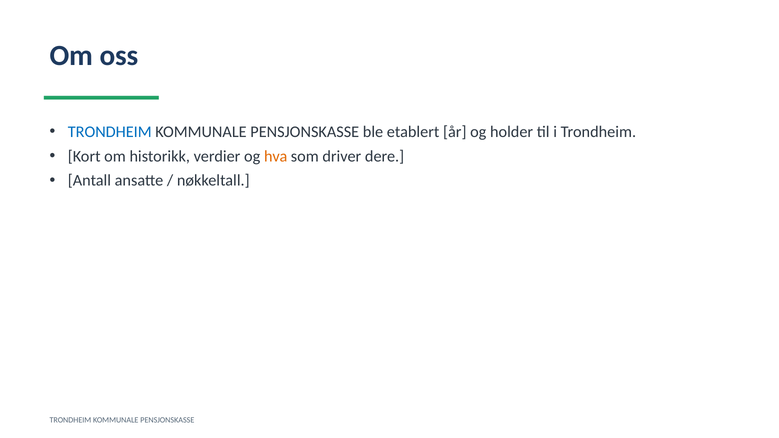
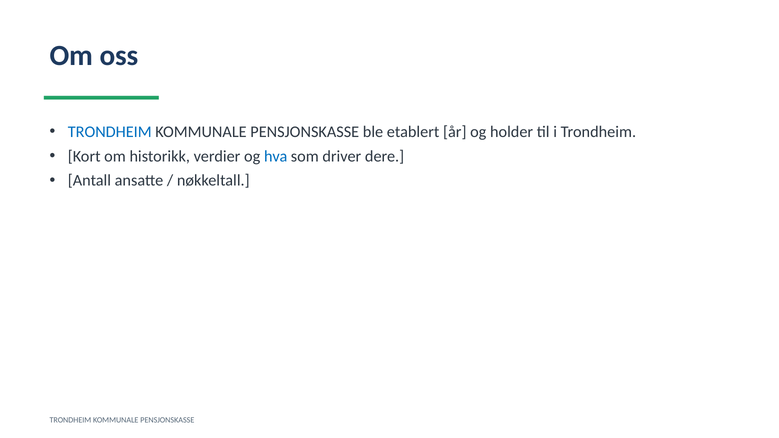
hva colour: orange -> blue
